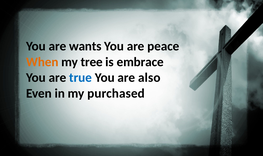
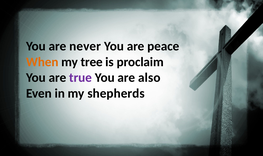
wants: wants -> never
embrace: embrace -> proclaim
true colour: blue -> purple
purchased: purchased -> shepherds
